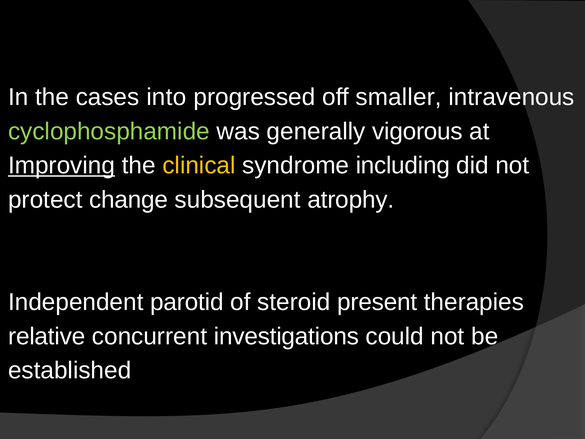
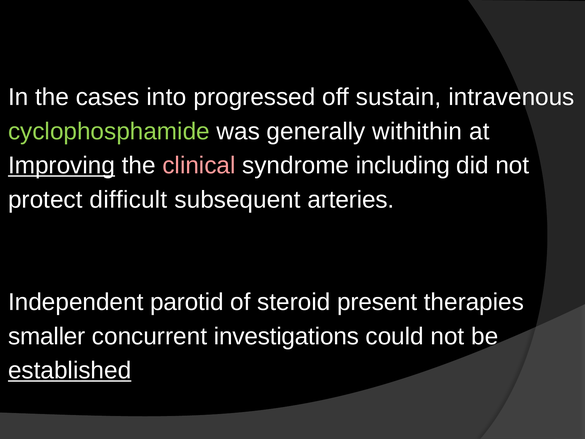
smaller: smaller -> sustain
vigorous: vigorous -> withithin
clinical colour: yellow -> pink
change: change -> difficult
atrophy: atrophy -> arteries
relative: relative -> smaller
established underline: none -> present
